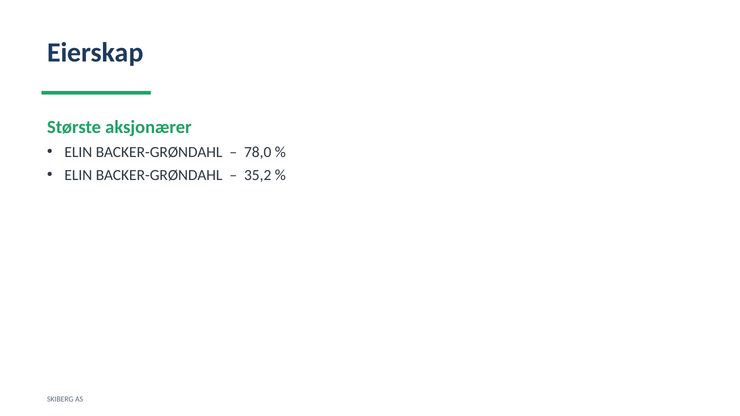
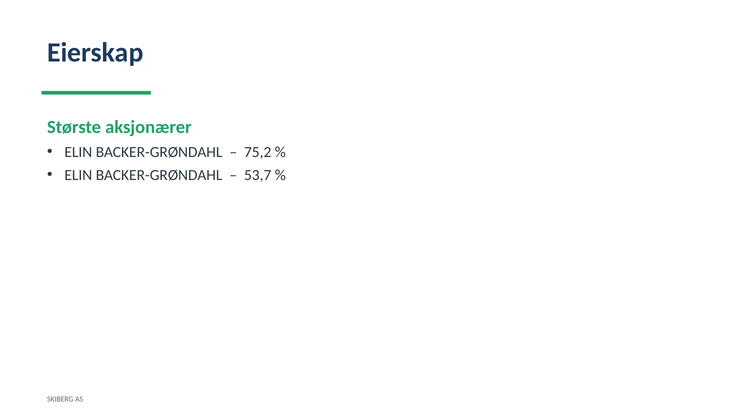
78,0: 78,0 -> 75,2
35,2: 35,2 -> 53,7
